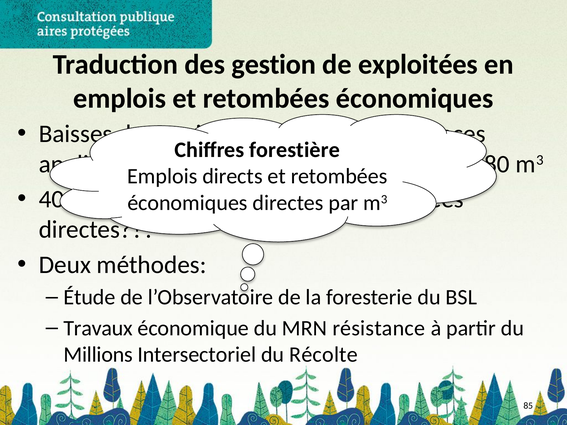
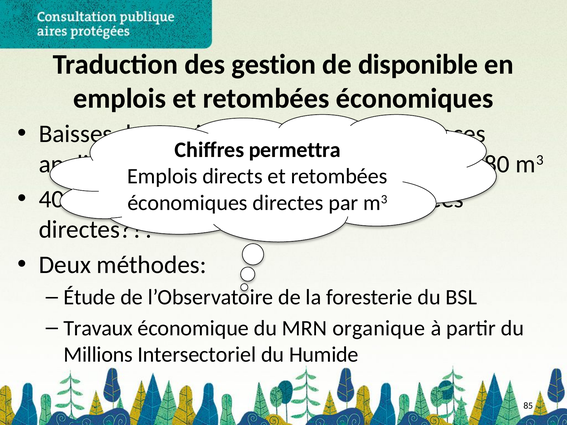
exploitées: exploitées -> disponible
forestière: forestière -> permettra
résistance: résistance -> organique
Récolte: Récolte -> Humide
